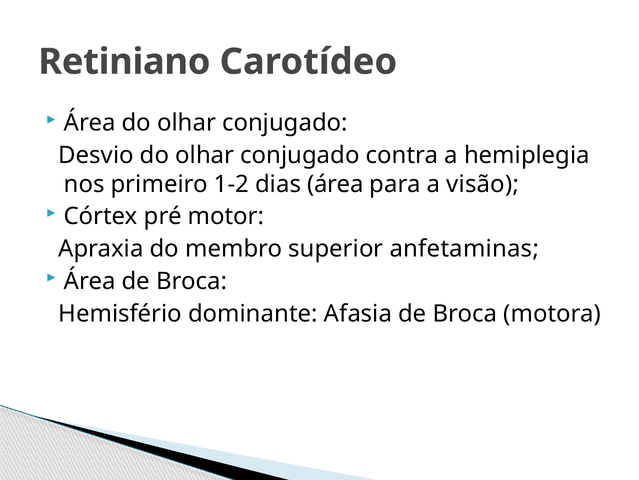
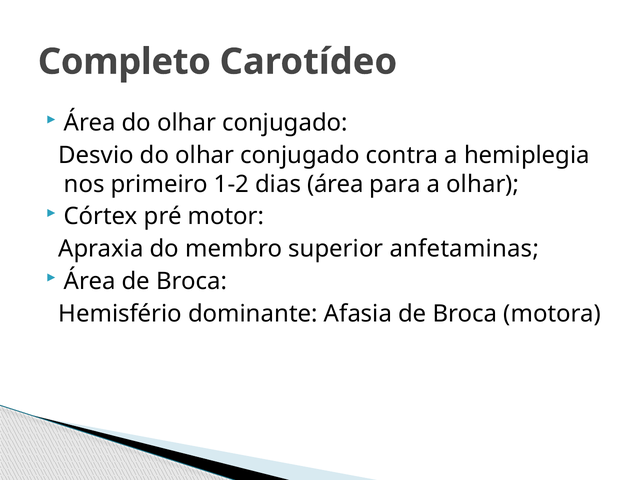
Retiniano: Retiniano -> Completo
a visão: visão -> olhar
